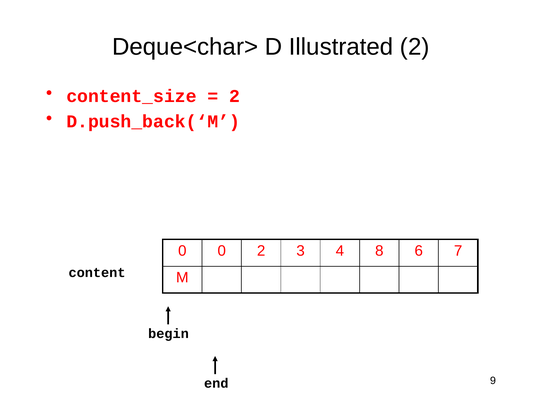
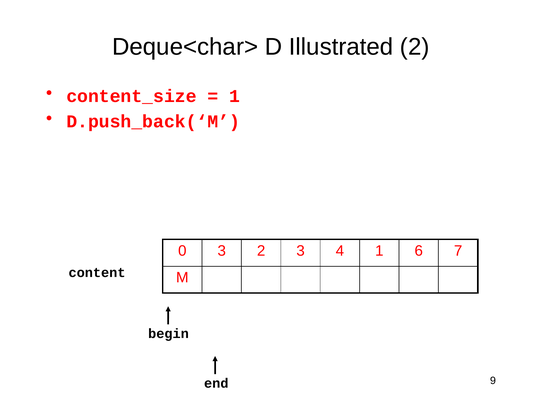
2 at (234, 96): 2 -> 1
0 0: 0 -> 3
4 8: 8 -> 1
